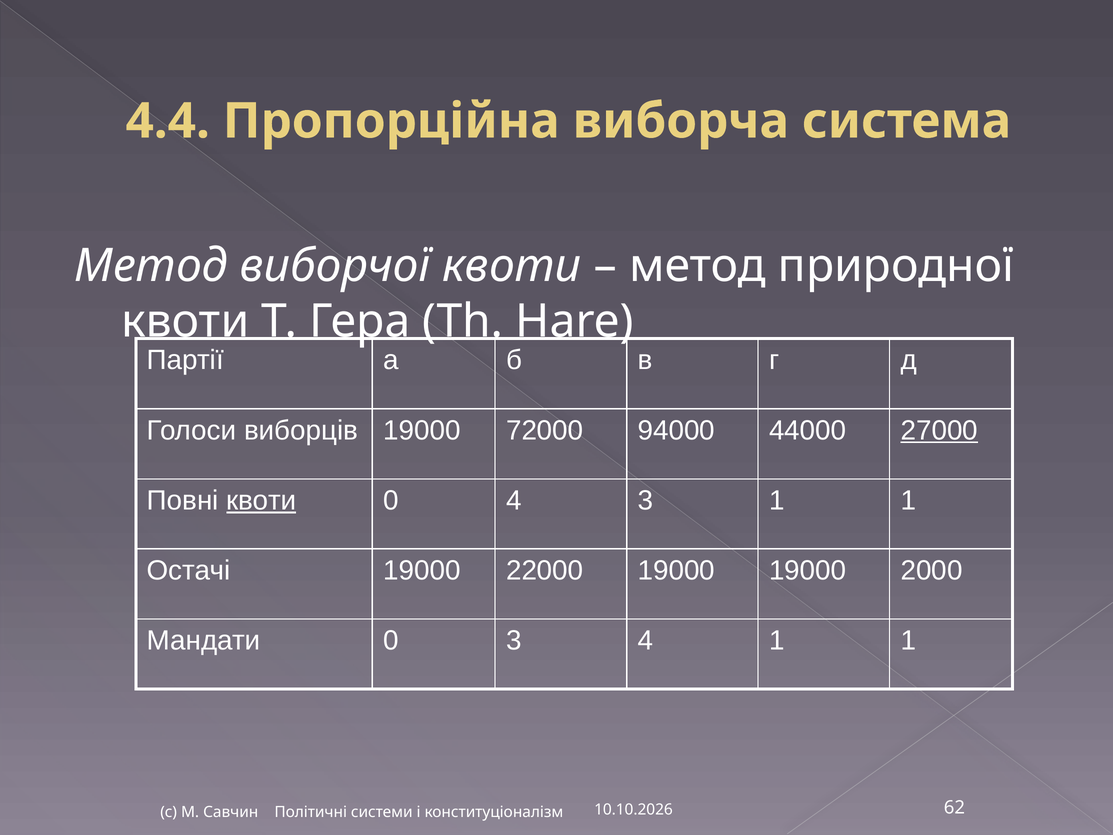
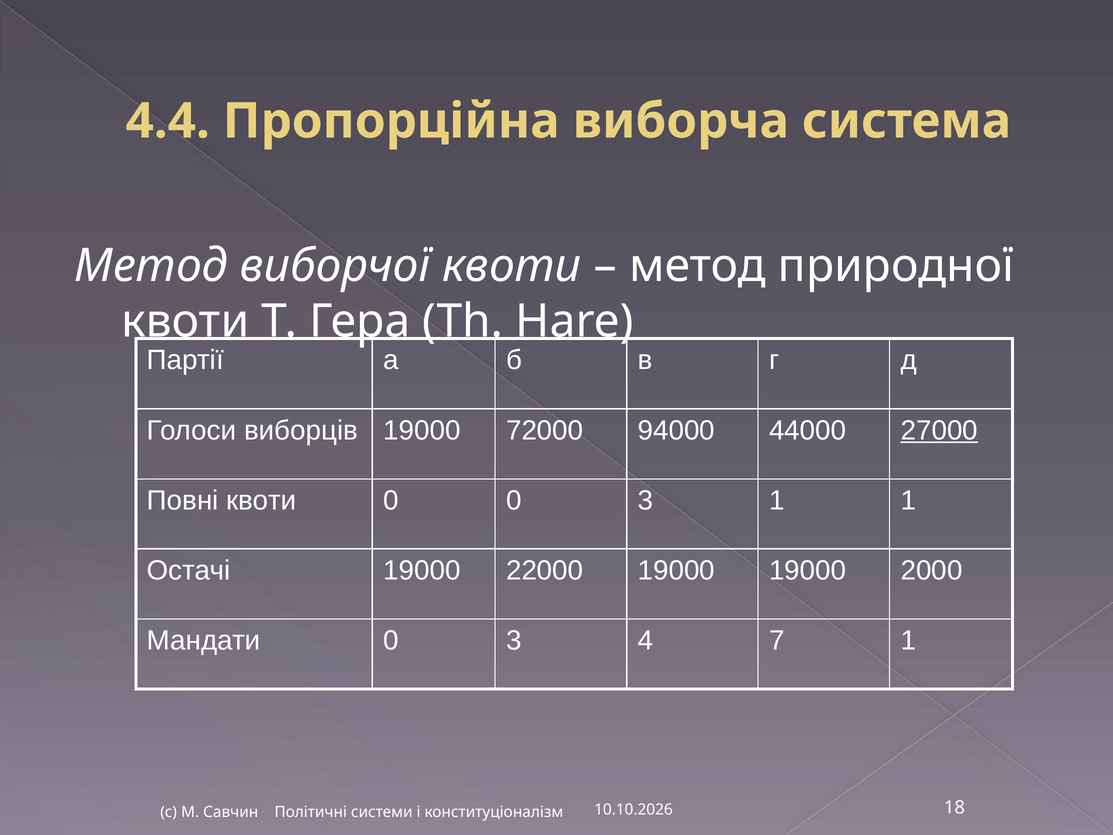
квоти at (261, 500) underline: present -> none
0 4: 4 -> 0
4 1: 1 -> 7
62: 62 -> 18
